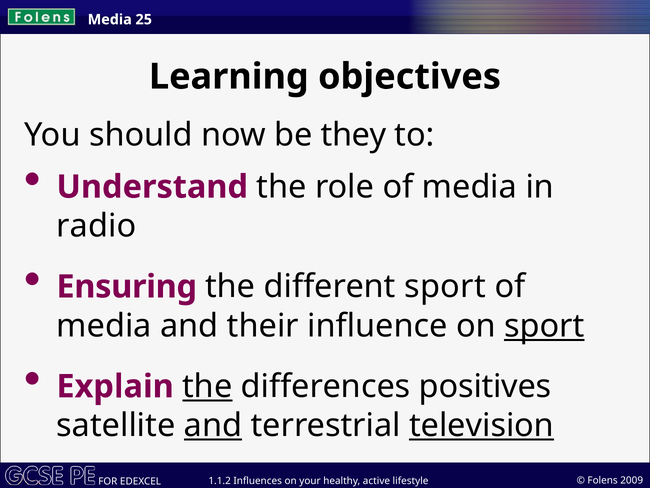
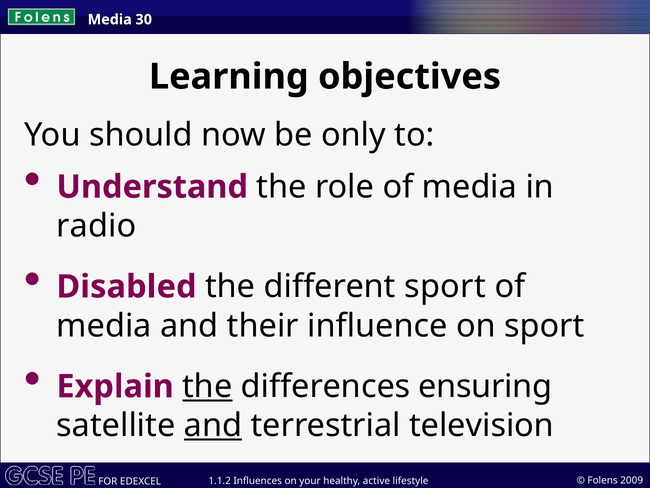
25: 25 -> 30
they: they -> only
Ensuring: Ensuring -> Disabled
sport at (544, 325) underline: present -> none
positives: positives -> ensuring
television underline: present -> none
